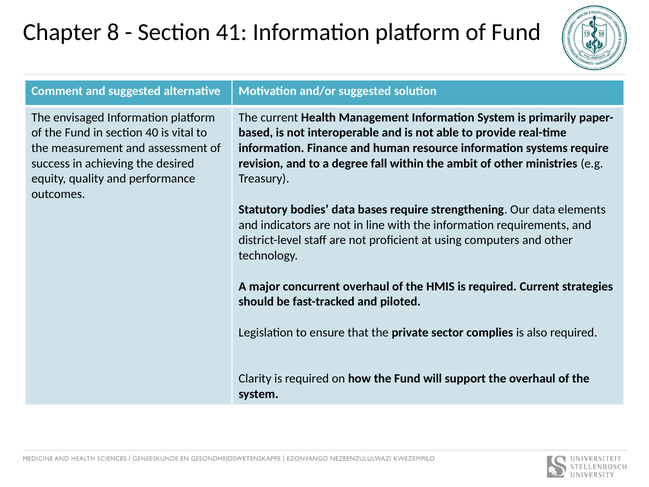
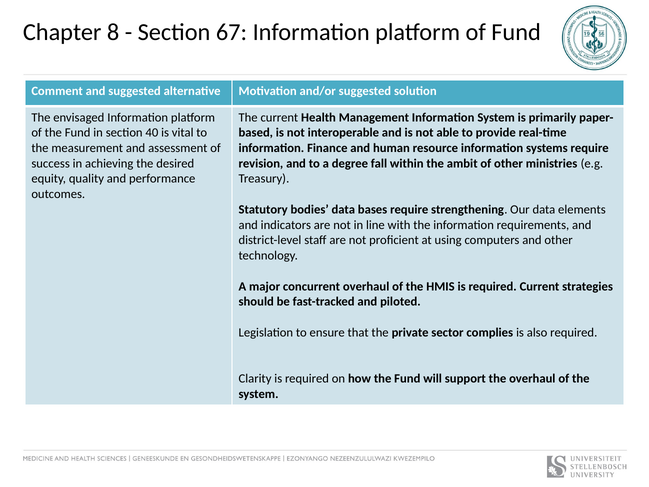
41: 41 -> 67
